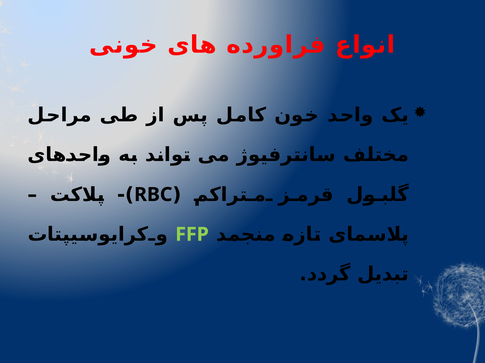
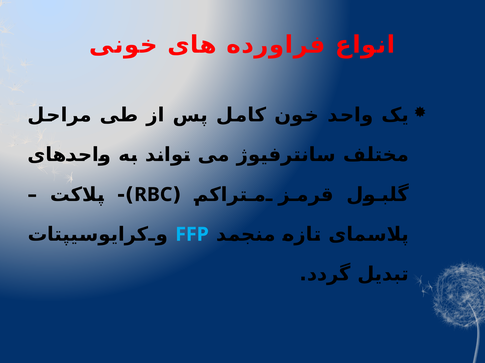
FFP colour: light green -> light blue
